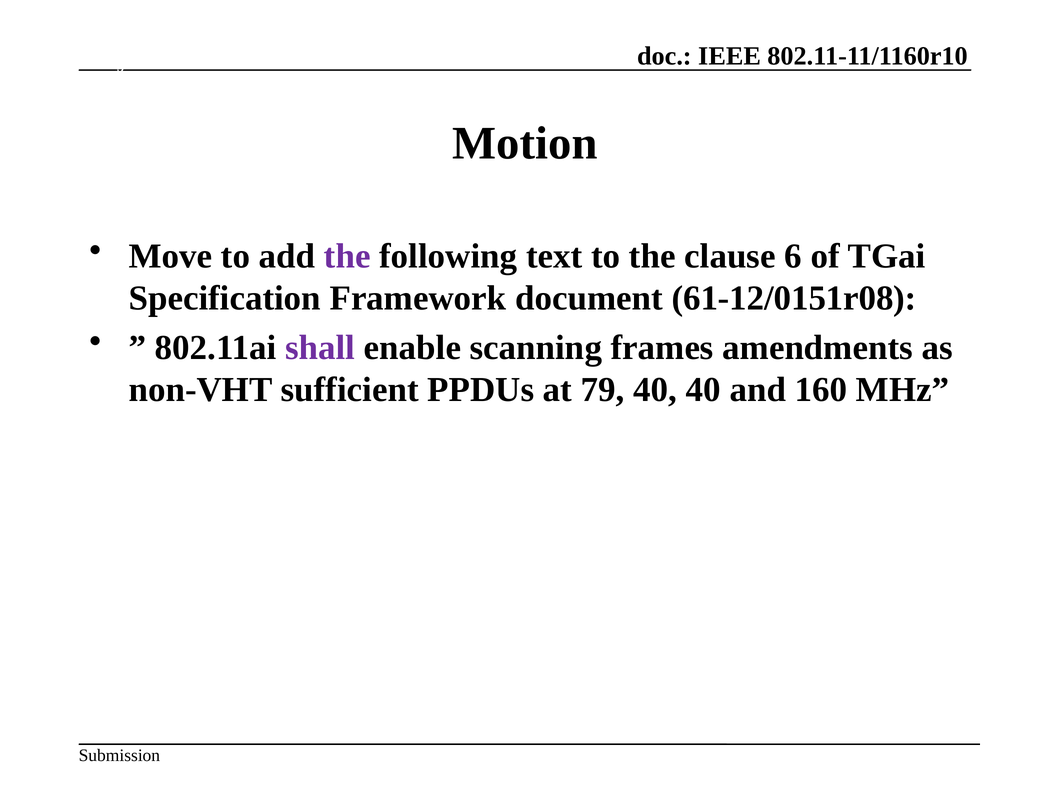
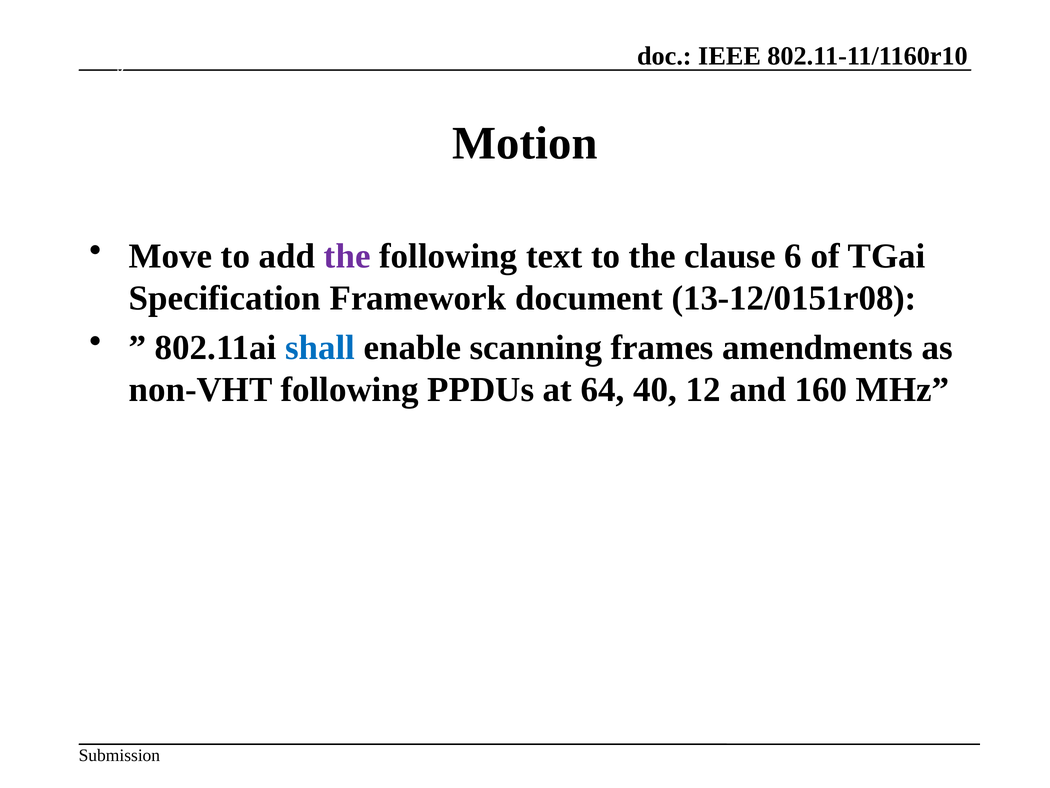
61-12/0151r08: 61-12/0151r08 -> 13-12/0151r08
shall colour: purple -> blue
non-VHT sufficient: sufficient -> following
79: 79 -> 64
40 40: 40 -> 12
